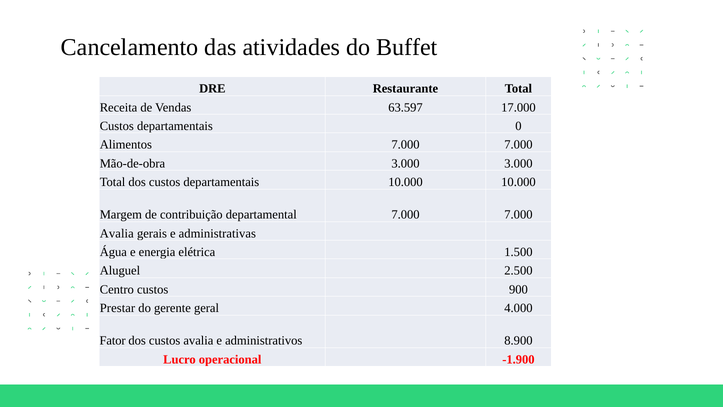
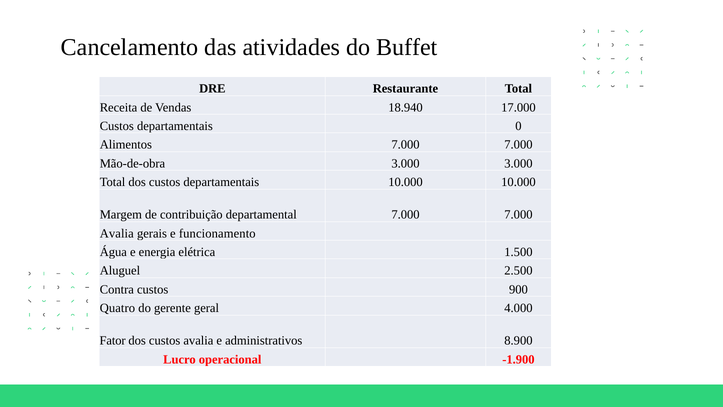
63.597: 63.597 -> 18.940
administrativas: administrativas -> funcionamento
Centro: Centro -> Contra
Prestar: Prestar -> Quatro
